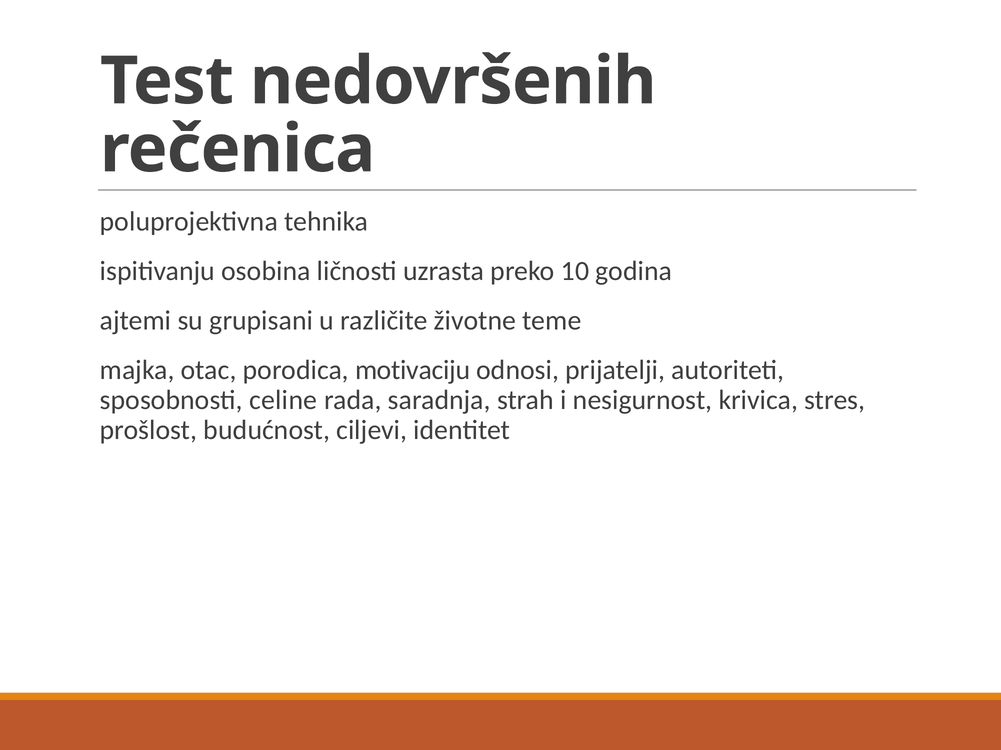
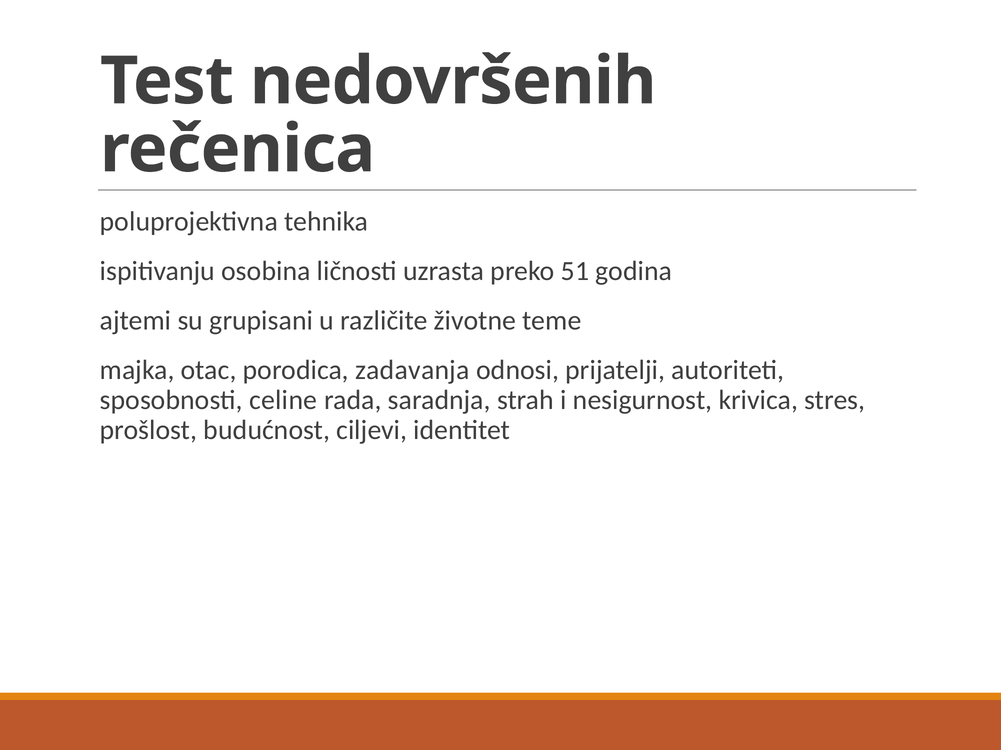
10: 10 -> 51
motivaciju: motivaciju -> zadavanja
